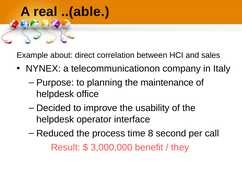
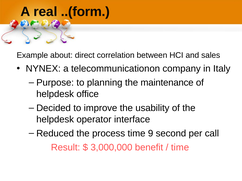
..(able: ..(able -> ..(form
8: 8 -> 9
they at (180, 148): they -> time
